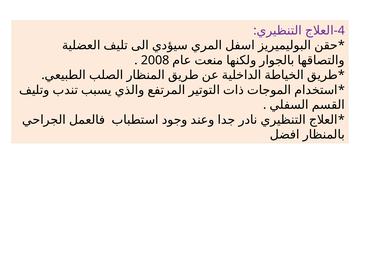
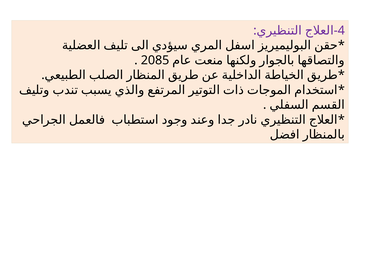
2008: 2008 -> 2085
